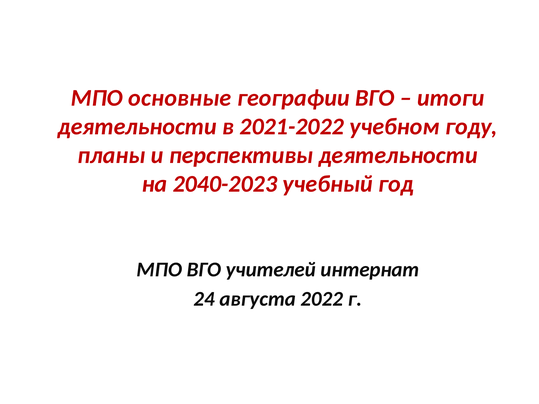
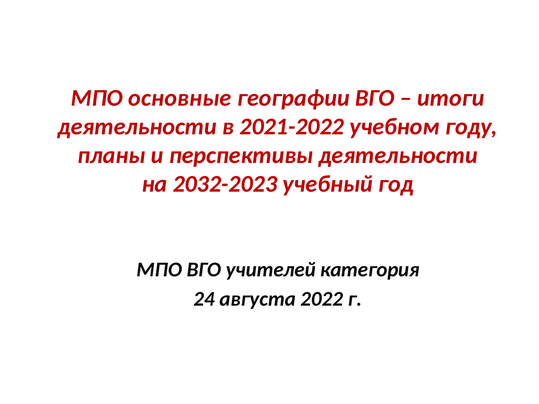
2040-2023: 2040-2023 -> 2032-2023
интернат: интернат -> категория
